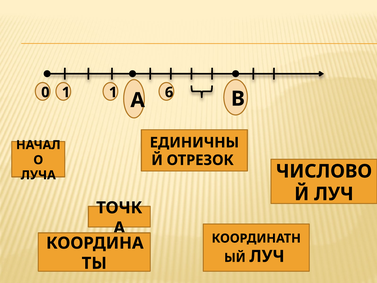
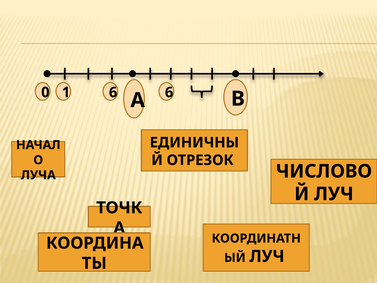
1 1: 1 -> 6
